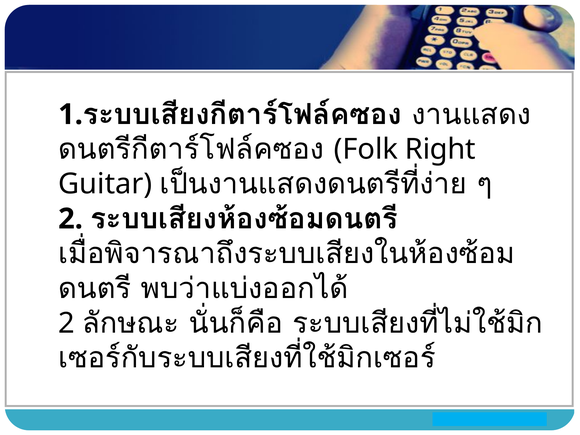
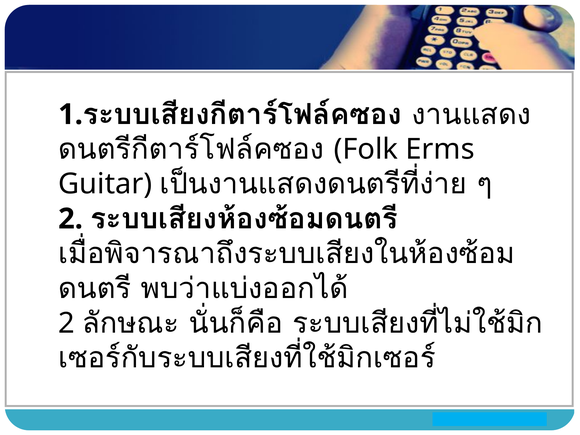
Right: Right -> Erms
